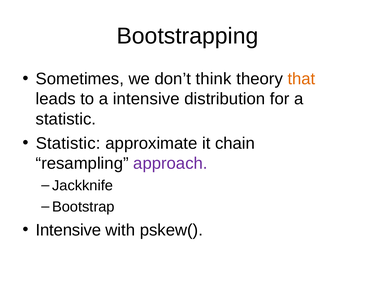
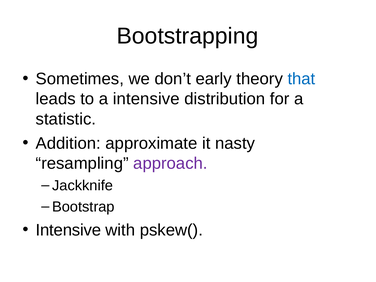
think: think -> early
that colour: orange -> blue
Statistic at (68, 143): Statistic -> Addition
chain: chain -> nasty
